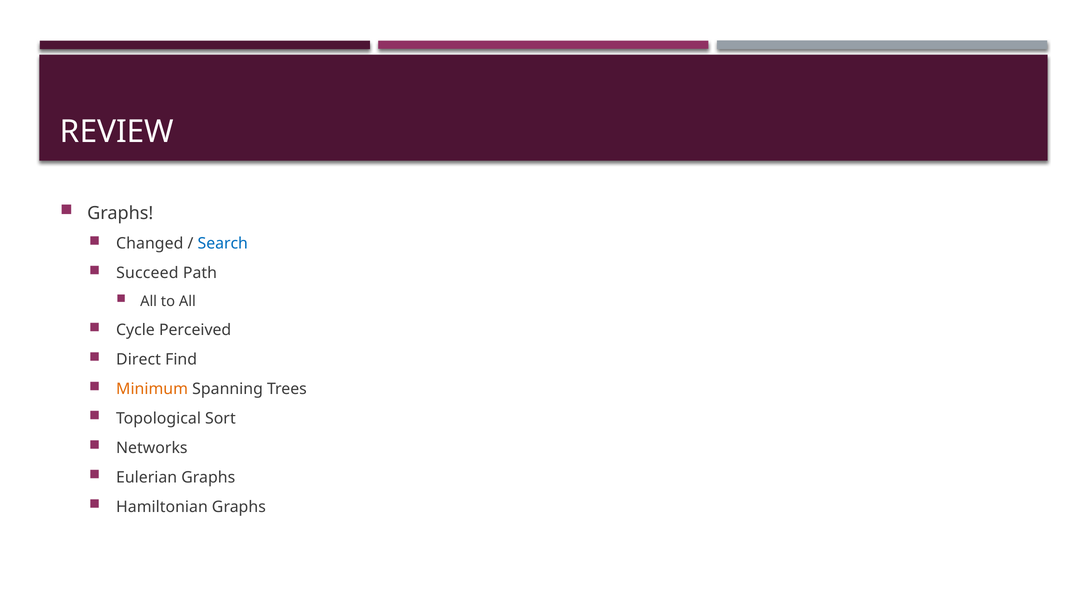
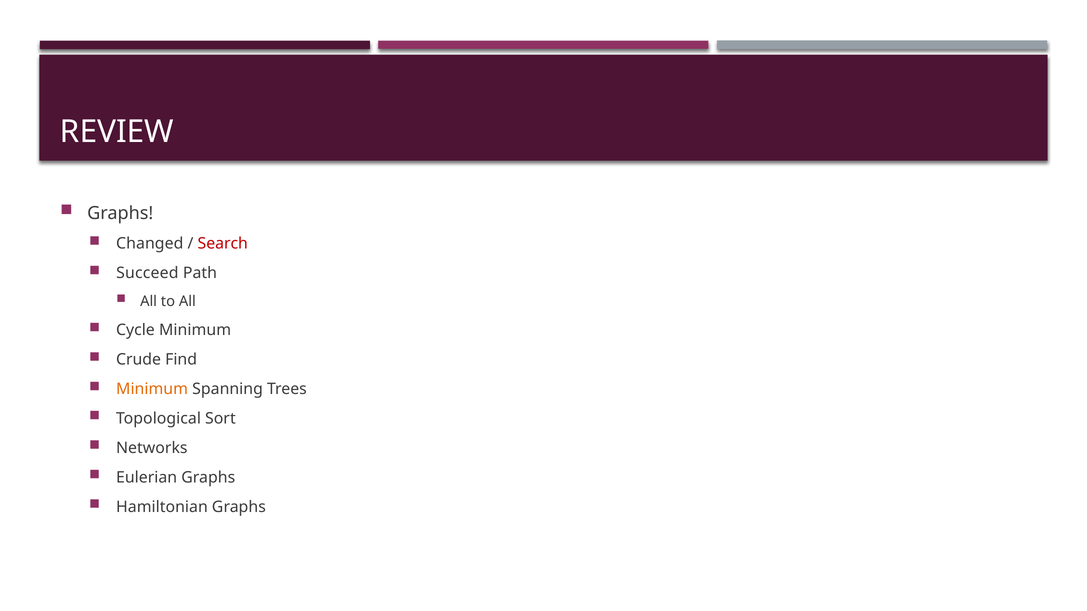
Search colour: blue -> red
Cycle Perceived: Perceived -> Minimum
Direct: Direct -> Crude
